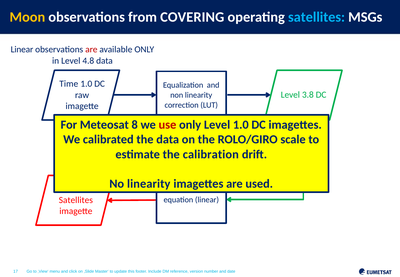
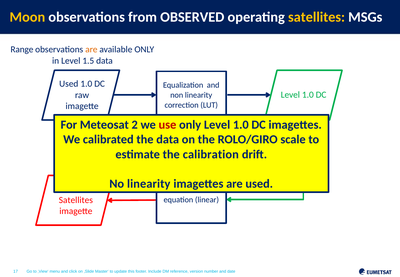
COVERING: COVERING -> OBSERVED
satellites at (317, 17) colour: light blue -> yellow
Linear at (22, 50): Linear -> Range
are at (91, 50) colour: red -> orange
in Level 4.8: 4.8 -> 1.5
Time at (69, 84): Time -> Used
3.8 at (308, 95): 3.8 -> 1.0
8: 8 -> 2
